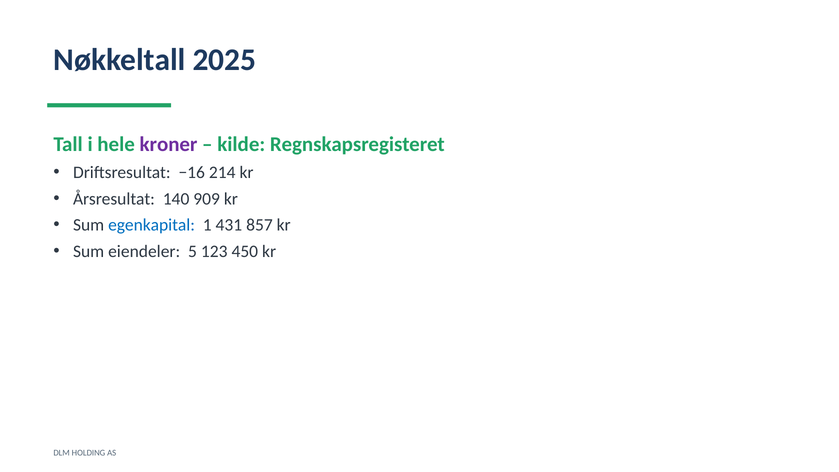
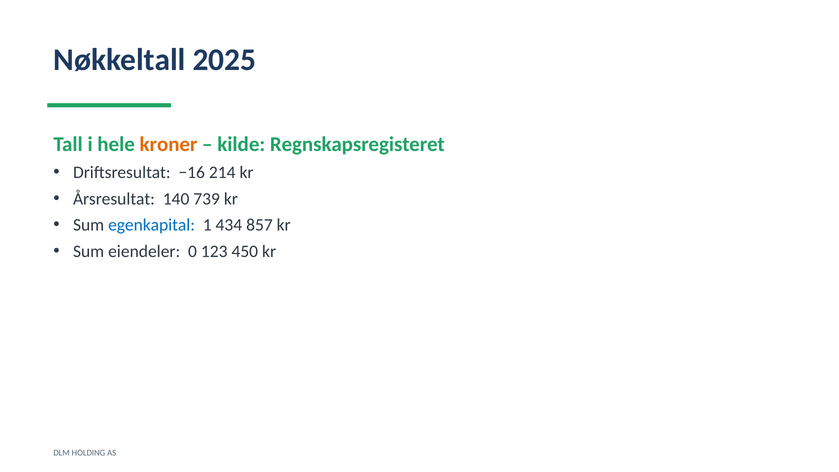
kroner colour: purple -> orange
909: 909 -> 739
431: 431 -> 434
5: 5 -> 0
